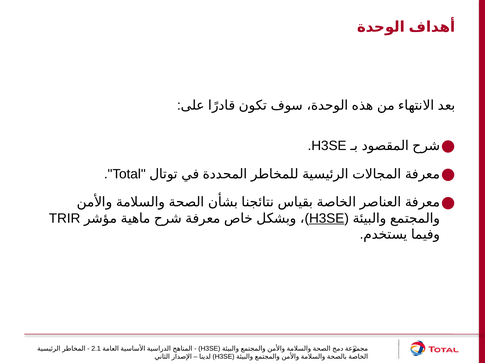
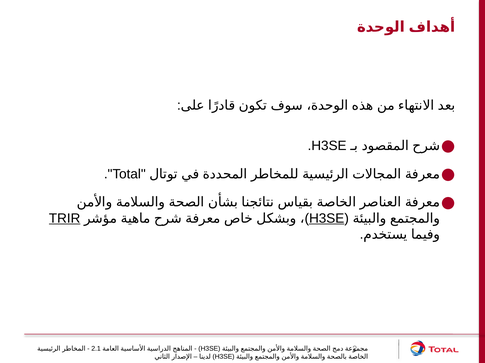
TRIR underline: none -> present
